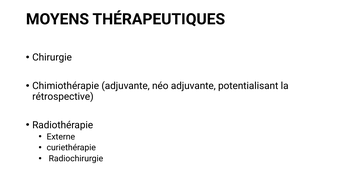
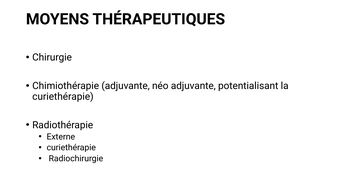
rétrospective at (63, 97): rétrospective -> curiethérapie
